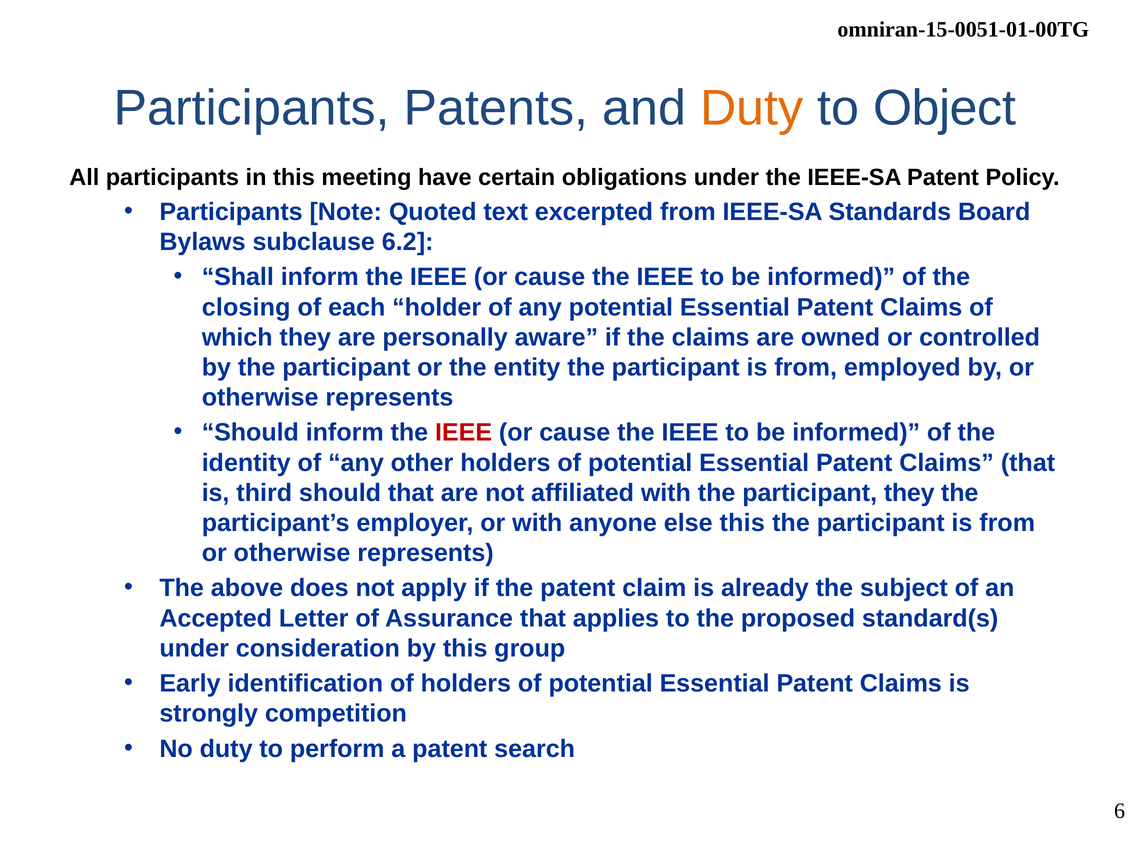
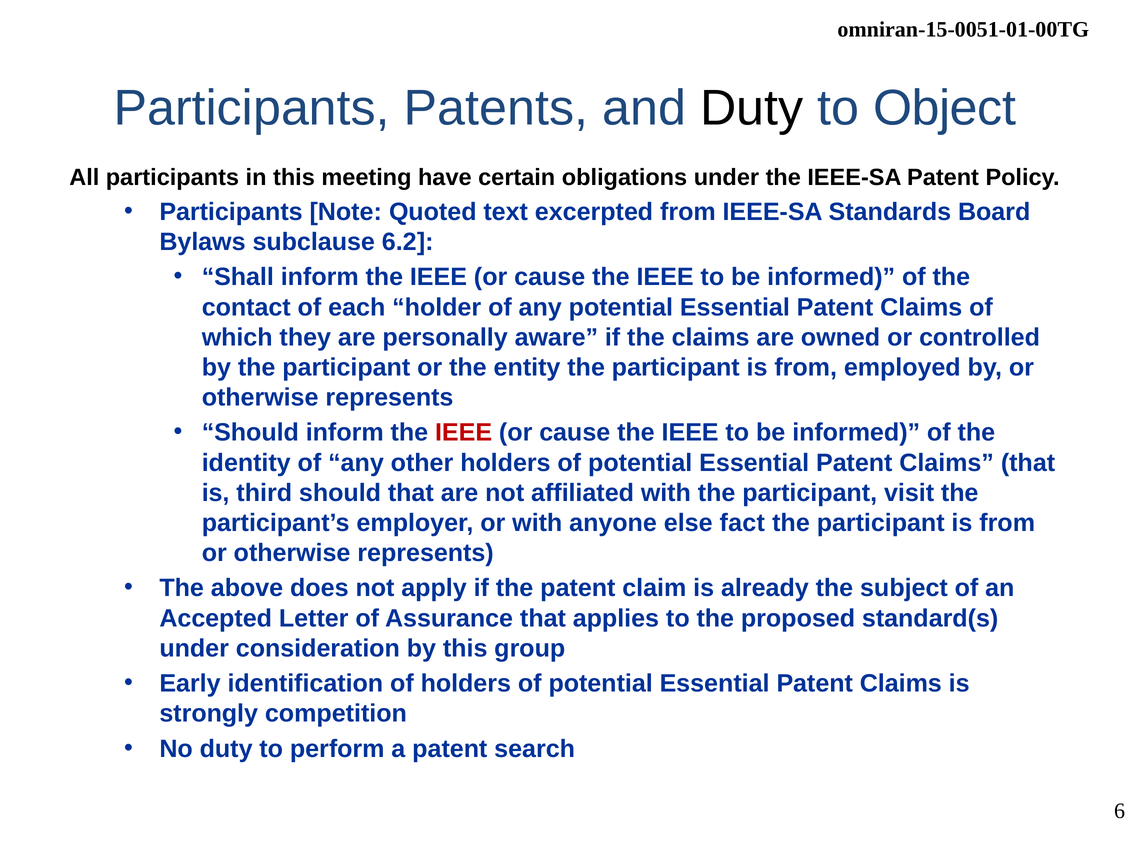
Duty at (752, 108) colour: orange -> black
closing: closing -> contact
participant they: they -> visit
else this: this -> fact
